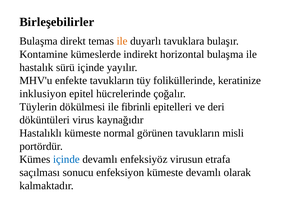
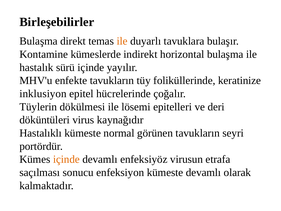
fibrinli: fibrinli -> lösemi
misli: misli -> seyri
içinde at (66, 159) colour: blue -> orange
